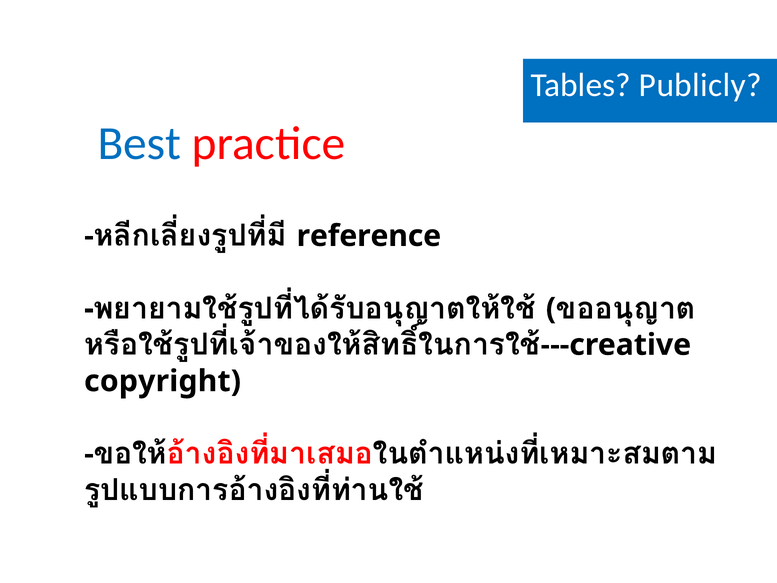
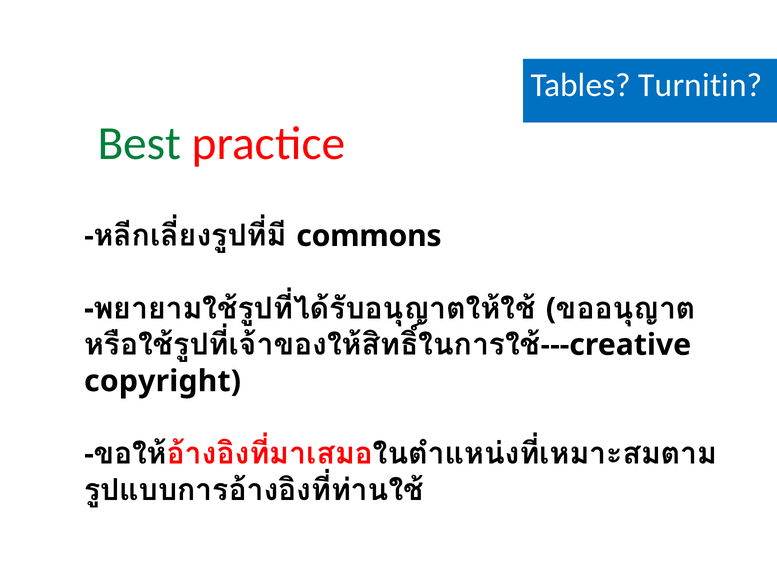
Publicly: Publicly -> Turnitin
Best colour: blue -> green
reference: reference -> commons
